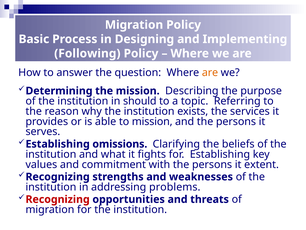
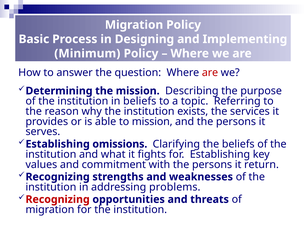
Following: Following -> Minimum
are at (210, 72) colour: orange -> red
in should: should -> beliefs
extent: extent -> return
